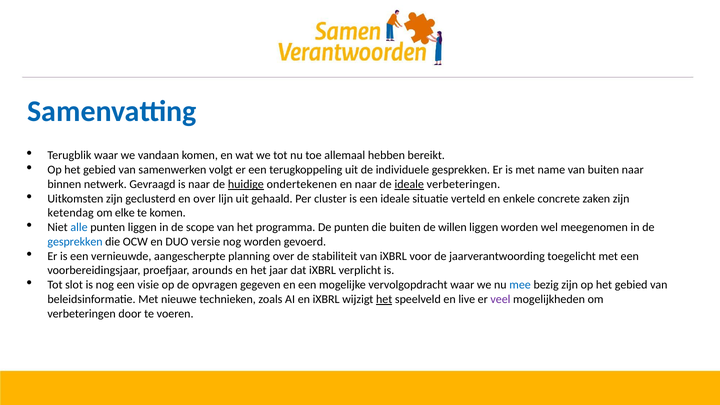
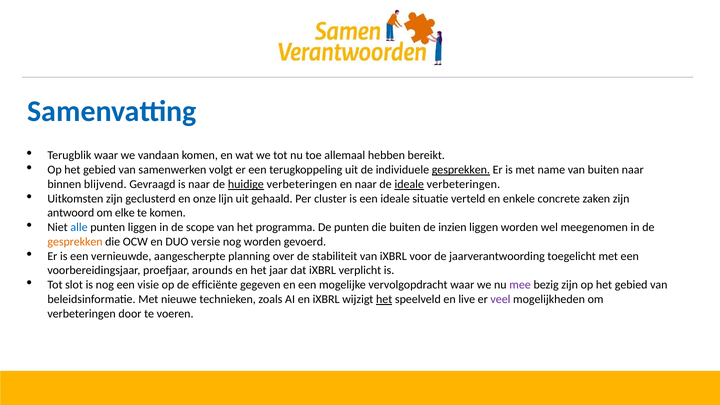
gesprekken at (461, 170) underline: none -> present
netwerk: netwerk -> blijvend
huidige ondertekenen: ondertekenen -> verbeteringen
en over: over -> onze
ketendag: ketendag -> antwoord
willen: willen -> inzien
gesprekken at (75, 242) colour: blue -> orange
opvragen: opvragen -> efficiënte
mee colour: blue -> purple
